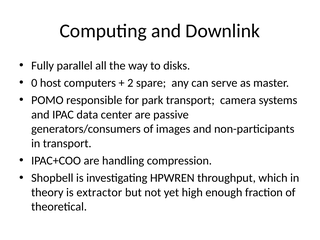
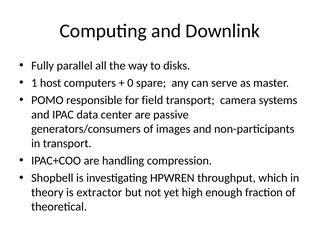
0: 0 -> 1
2: 2 -> 0
park: park -> field
